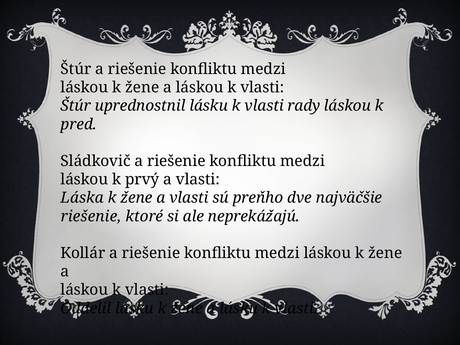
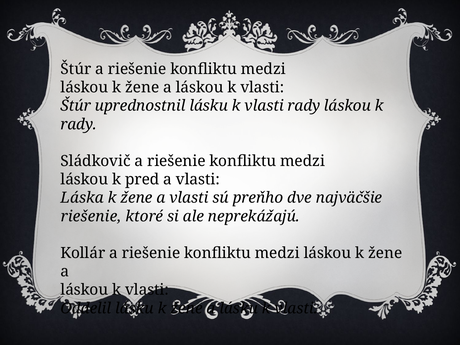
pred at (79, 124): pred -> rady
prvý: prvý -> pred
